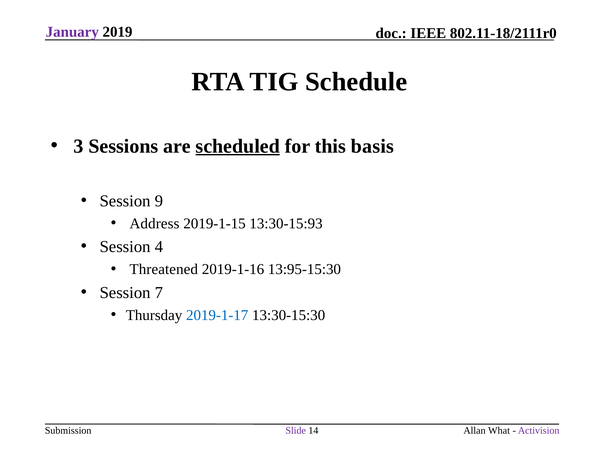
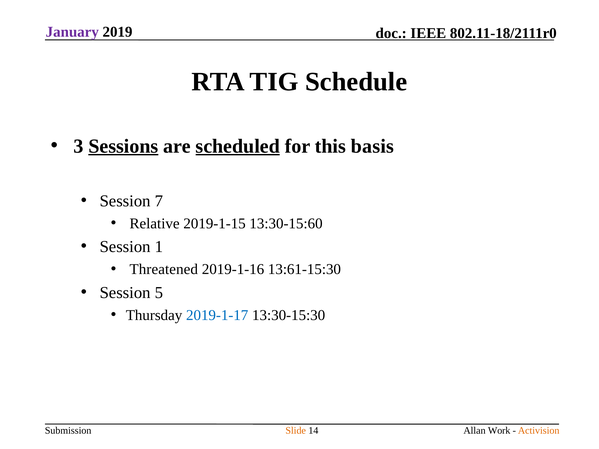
Sessions underline: none -> present
9: 9 -> 7
Address: Address -> Relative
13:30-15:93: 13:30-15:93 -> 13:30-15:60
4: 4 -> 1
13:95-15:30: 13:95-15:30 -> 13:61-15:30
7: 7 -> 5
Slide colour: purple -> orange
What: What -> Work
Activision colour: purple -> orange
